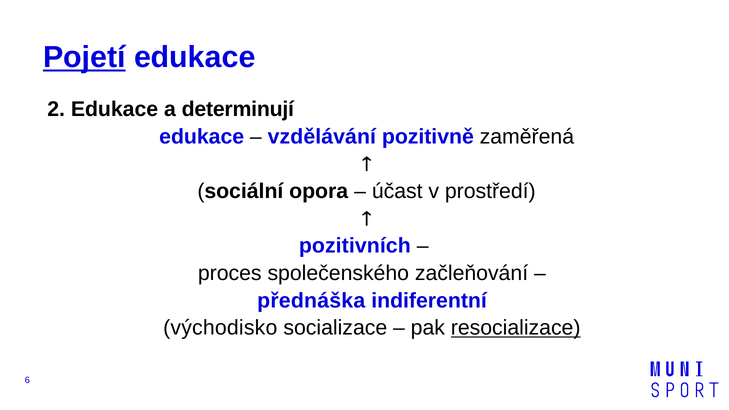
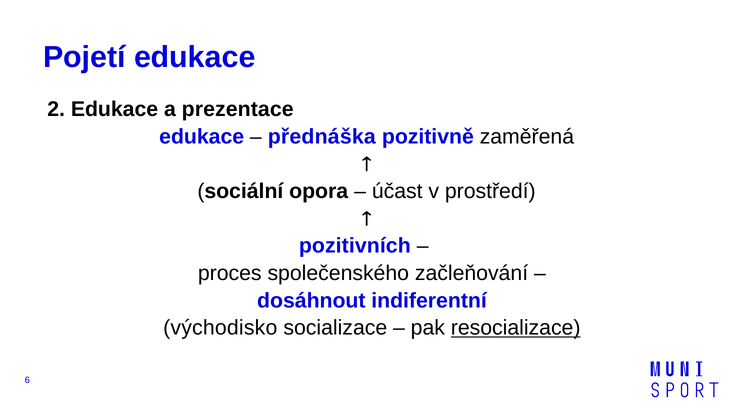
Pojetí underline: present -> none
determinují: determinují -> prezentace
vzdělávání: vzdělávání -> přednáška
přednáška: přednáška -> dosáhnout
